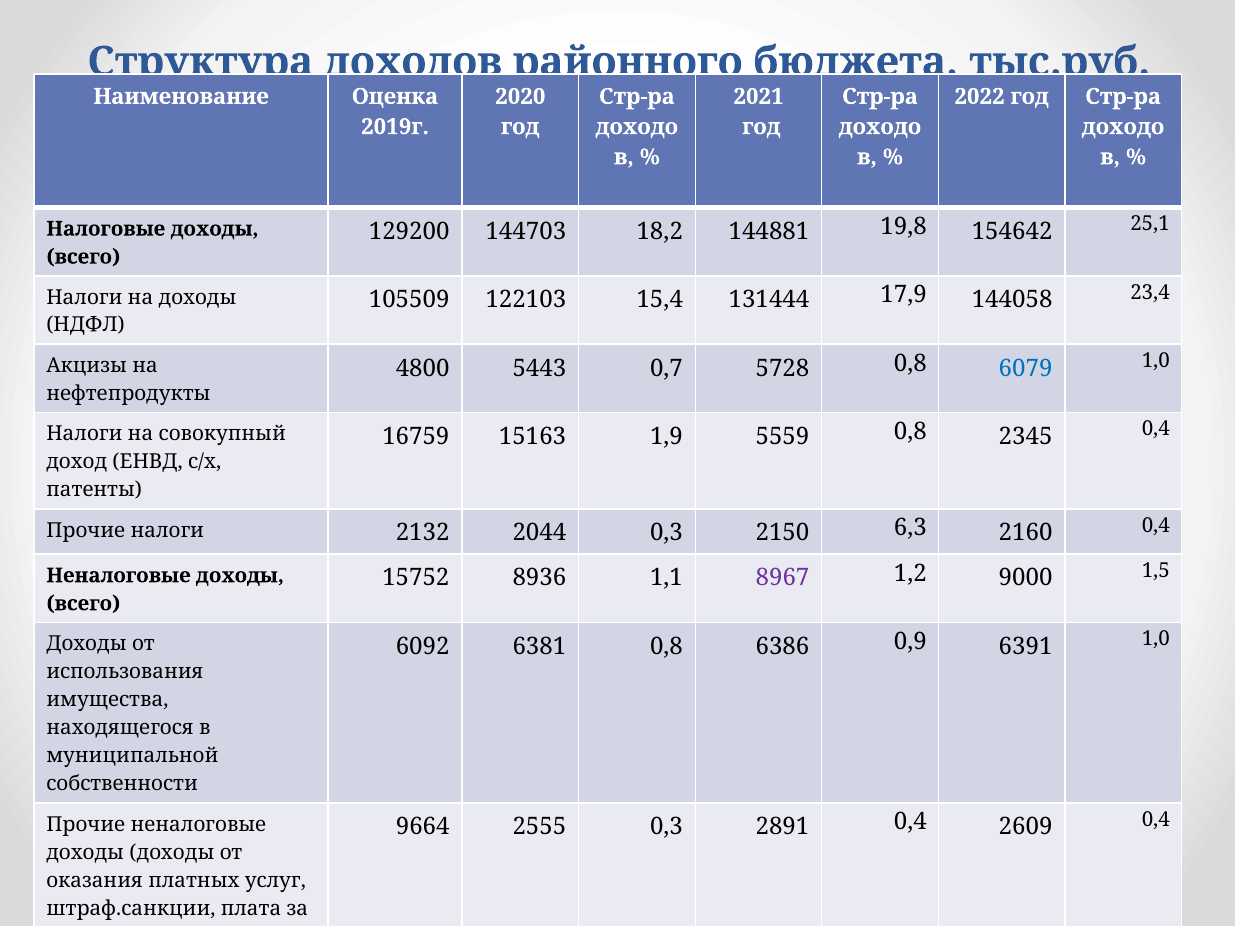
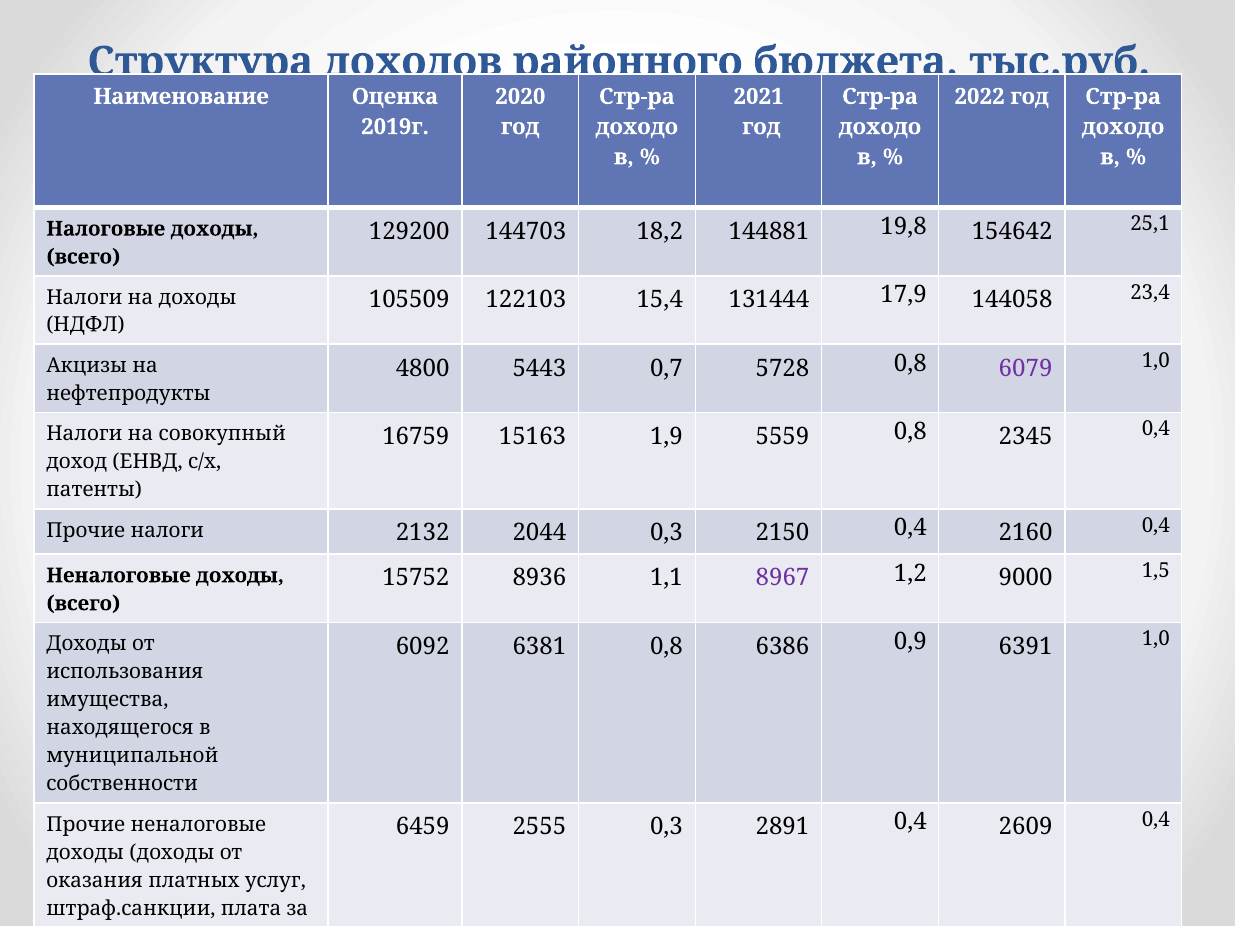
6079 colour: blue -> purple
2150 6,3: 6,3 -> 0,4
9664: 9664 -> 6459
